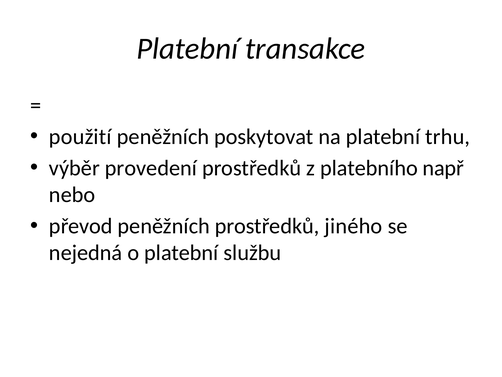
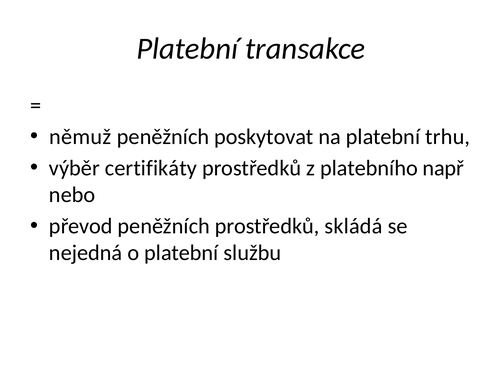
použití: použití -> němuž
provedení: provedení -> certifikáty
jiného: jiného -> skládá
